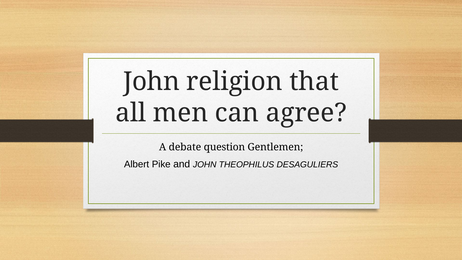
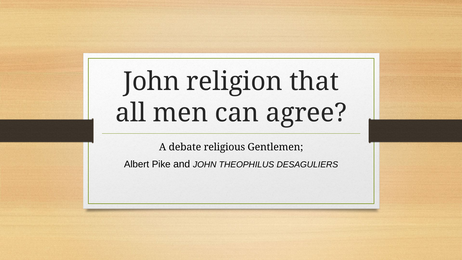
question: question -> religious
